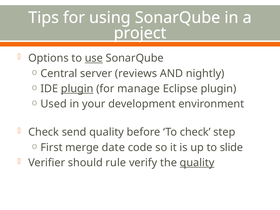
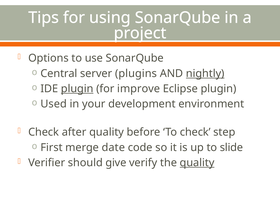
use underline: present -> none
reviews: reviews -> plugins
nightly underline: none -> present
manage: manage -> improve
send: send -> after
rule: rule -> give
